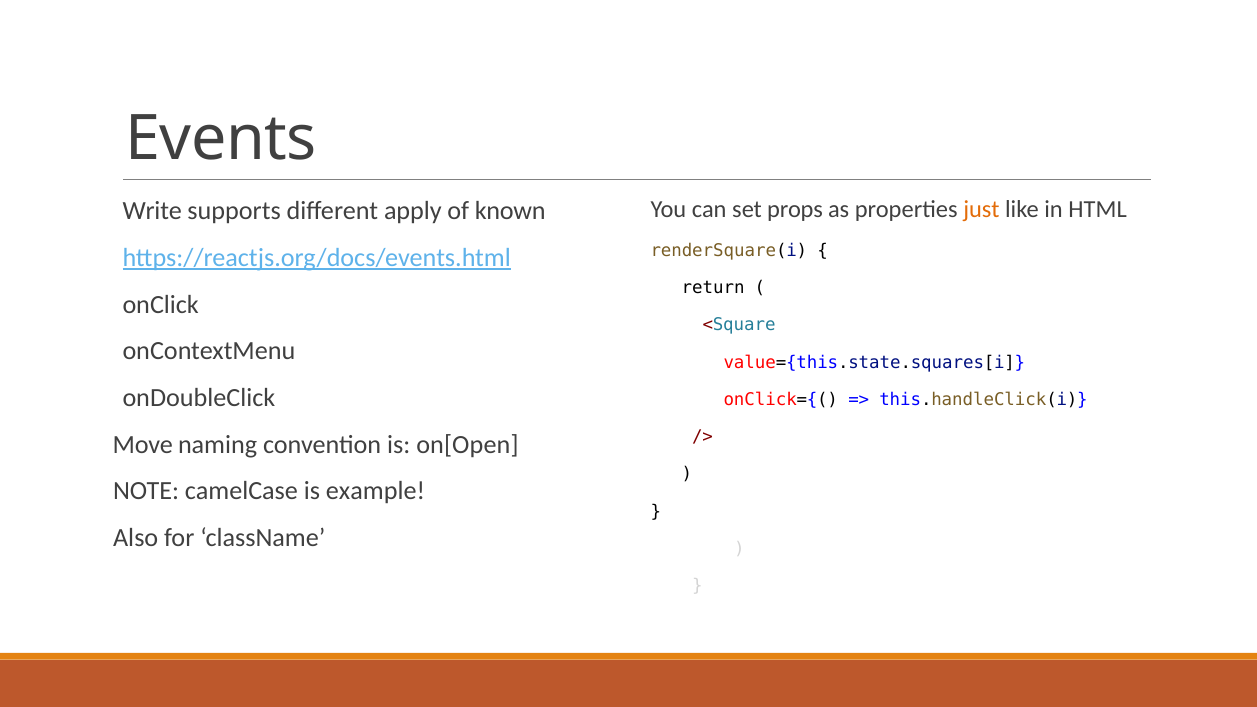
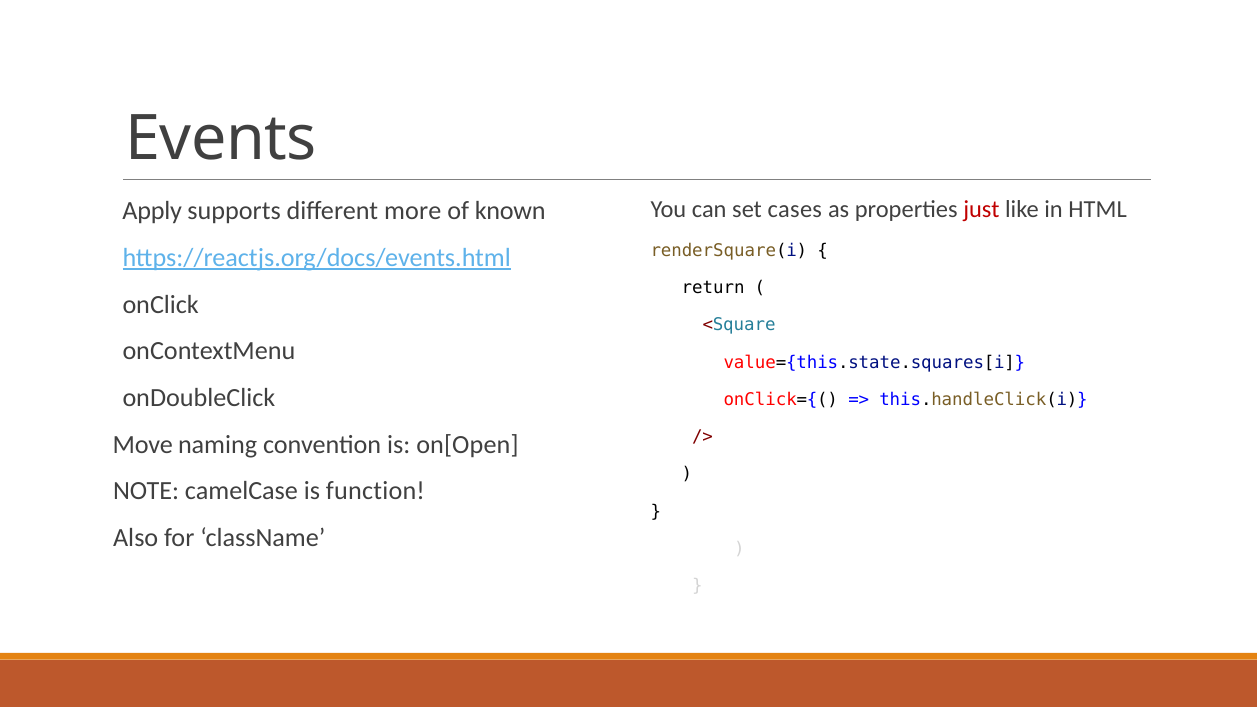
props: props -> cases
just colour: orange -> red
Write: Write -> Apply
apply: apply -> more
example: example -> function
